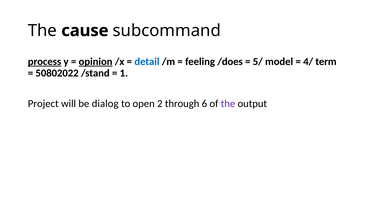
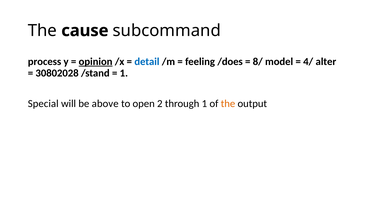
process underline: present -> none
5/: 5/ -> 8/
term: term -> alter
50802022: 50802022 -> 30802028
Project: Project -> Special
dialog: dialog -> above
through 6: 6 -> 1
the at (228, 104) colour: purple -> orange
